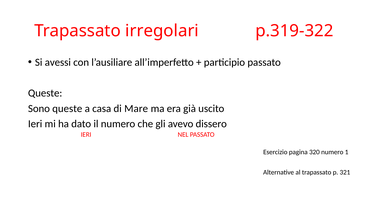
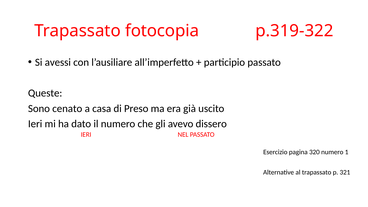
irregolari: irregolari -> fotocopia
Sono queste: queste -> cenato
Mare: Mare -> Preso
